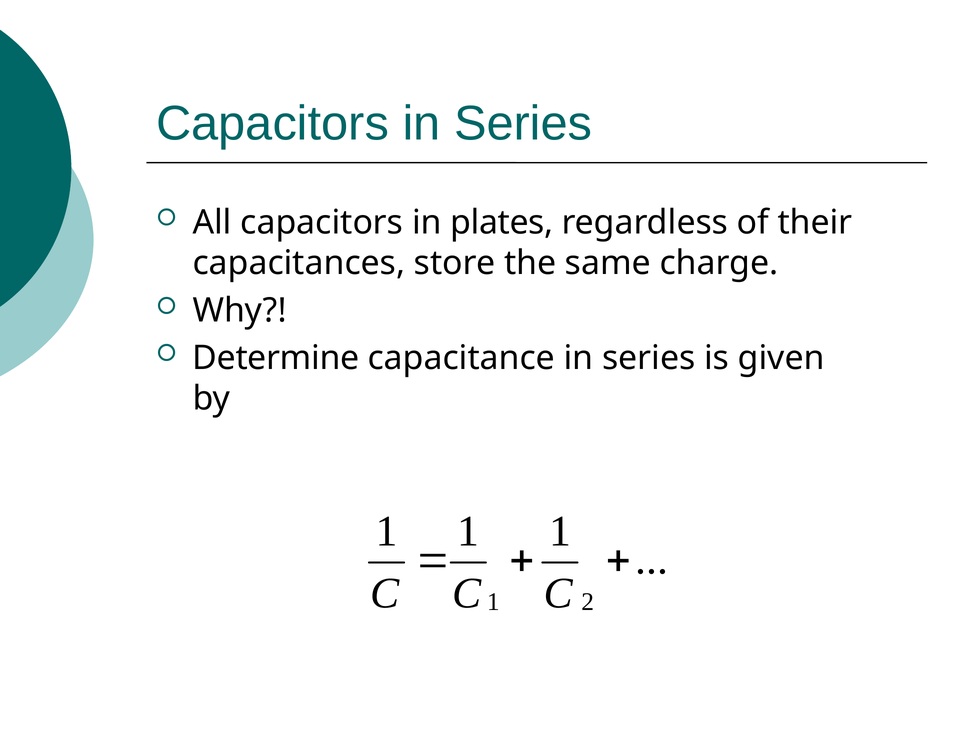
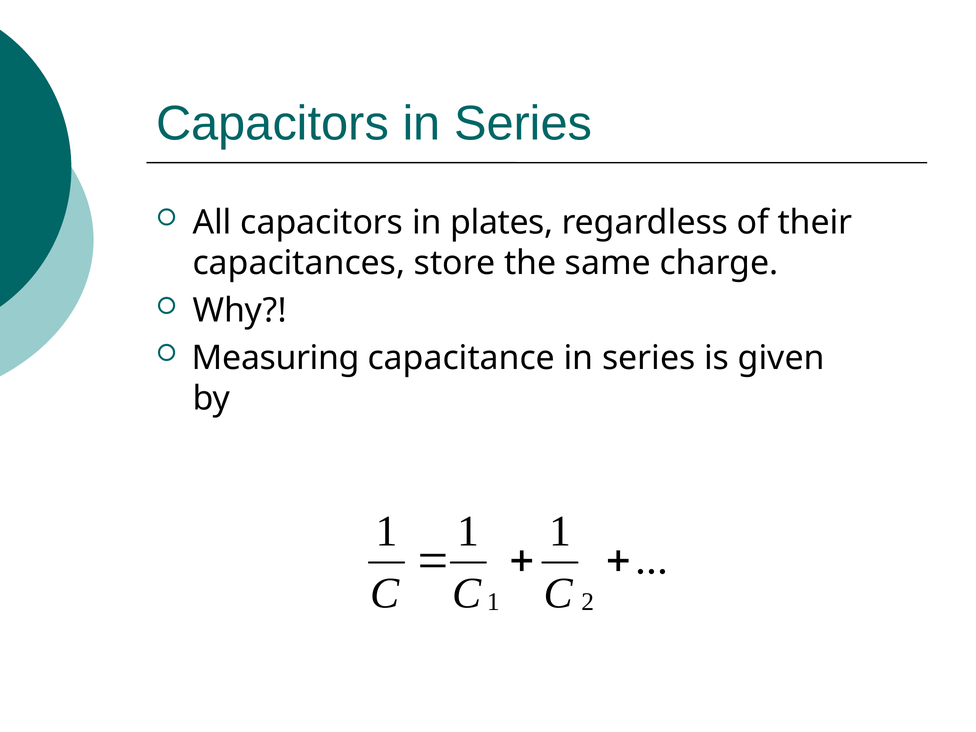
Determine: Determine -> Measuring
